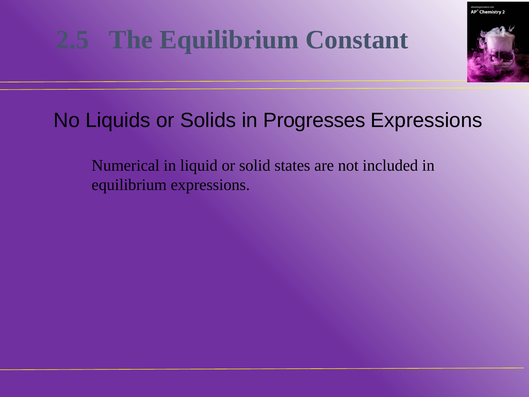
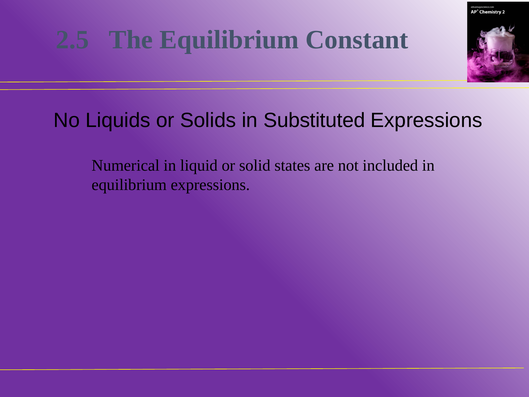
Progresses: Progresses -> Substituted
